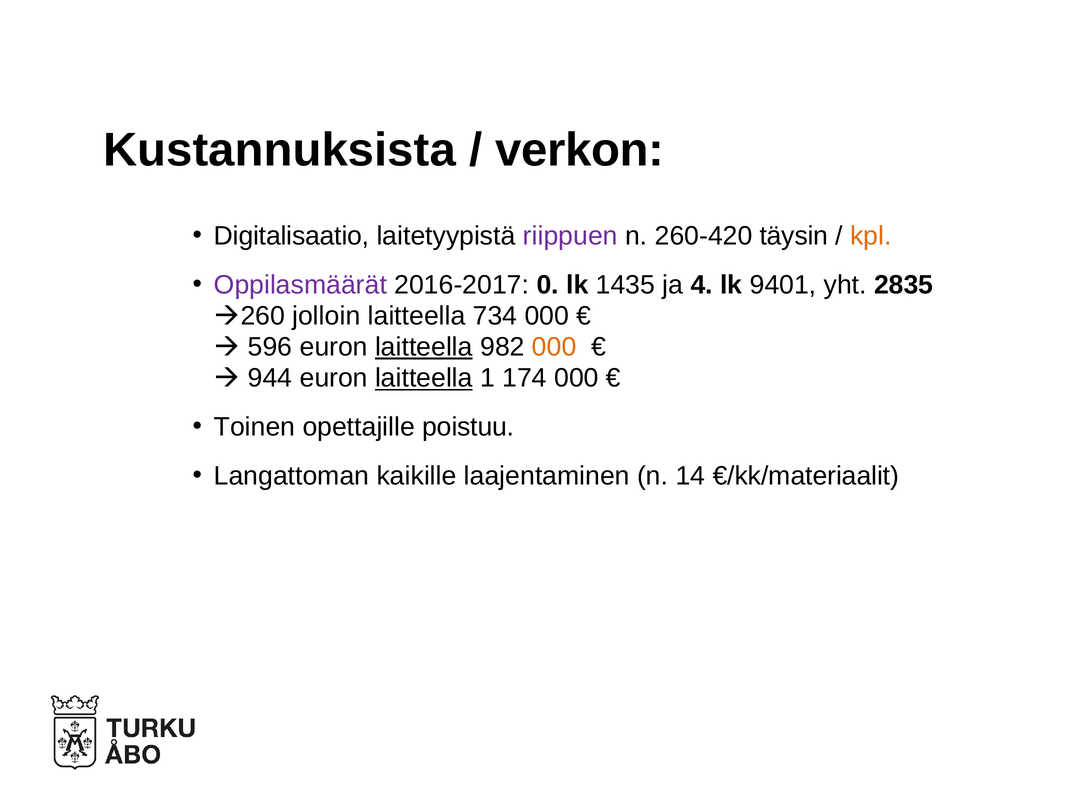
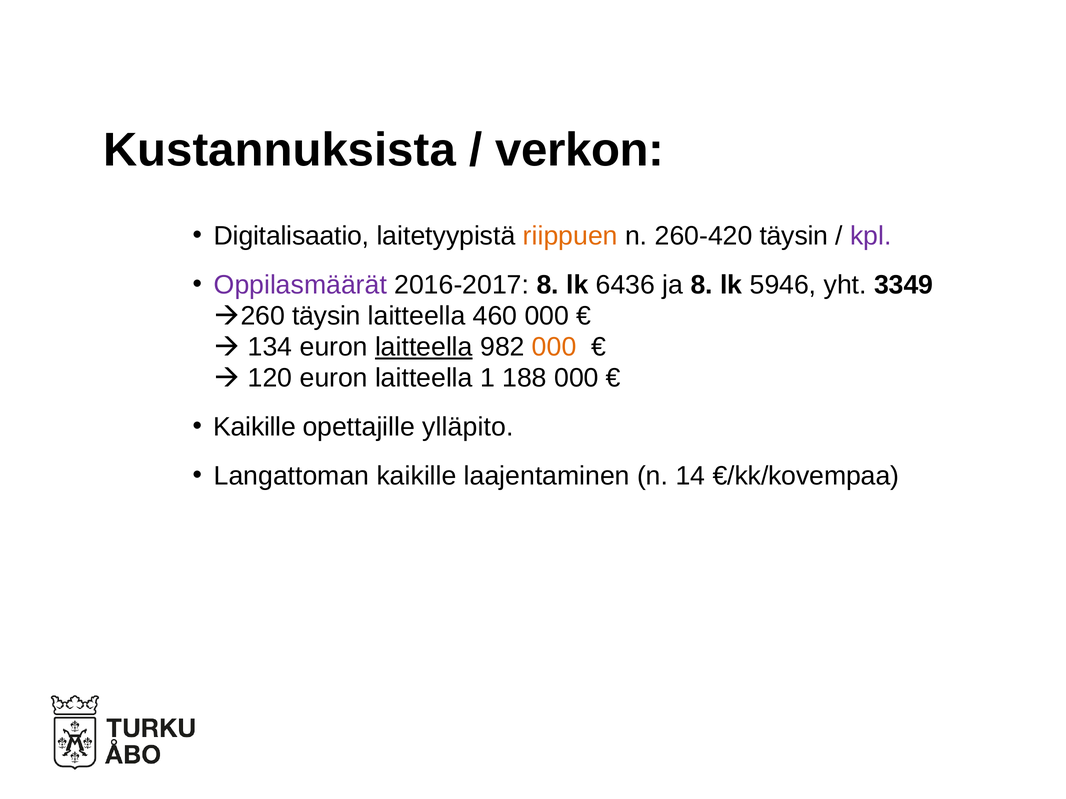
riippuen colour: purple -> orange
kpl colour: orange -> purple
2016-2017 0: 0 -> 8
1435: 1435 -> 6436
ja 4: 4 -> 8
9401: 9401 -> 5946
2835: 2835 -> 3349
260 jolloin: jolloin -> täysin
734: 734 -> 460
596: 596 -> 134
944: 944 -> 120
laitteella at (424, 378) underline: present -> none
174: 174 -> 188
Toinen at (255, 427): Toinen -> Kaikille
poistuu: poistuu -> ylläpito
€/kk/materiaalit: €/kk/materiaalit -> €/kk/kovempaa
